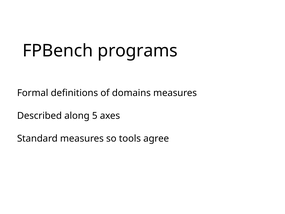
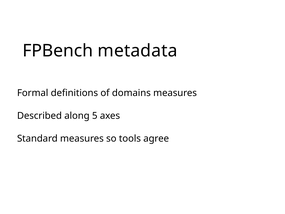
programs: programs -> metadata
